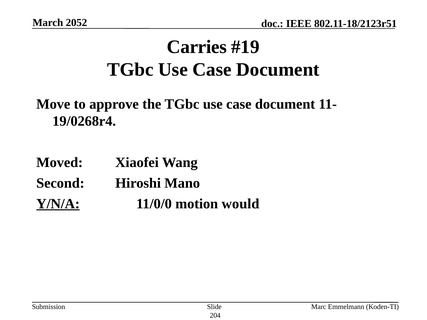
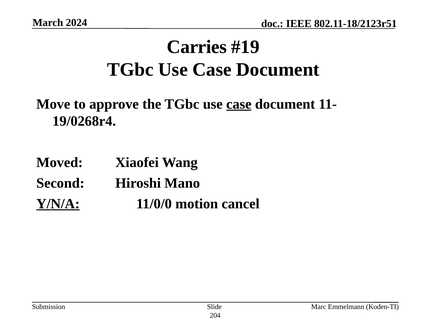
2052: 2052 -> 2024
case at (239, 104) underline: none -> present
would: would -> cancel
